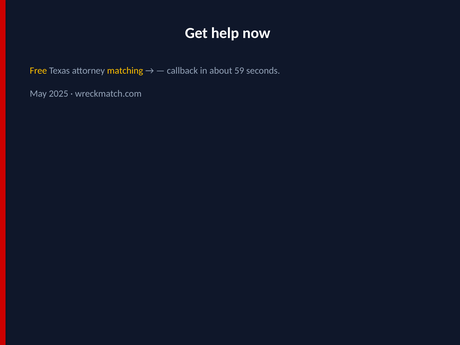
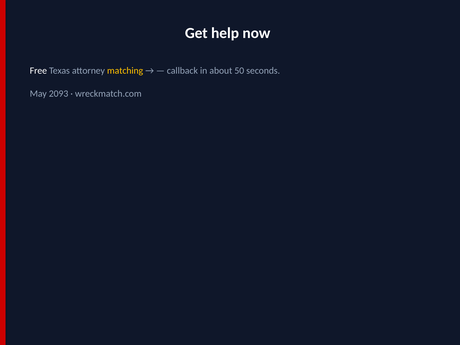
Free colour: yellow -> white
59: 59 -> 50
2025: 2025 -> 2093
